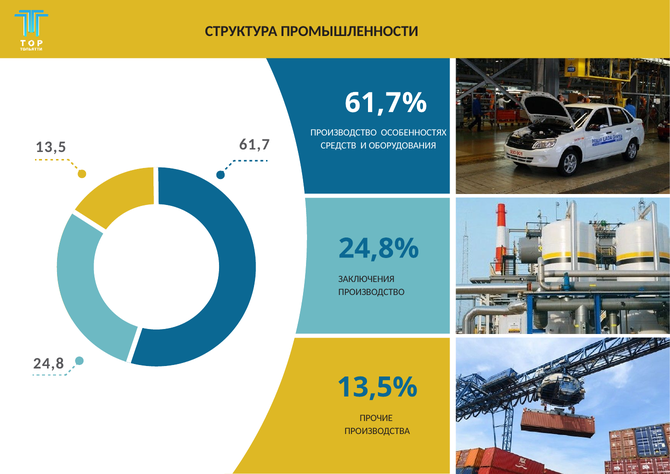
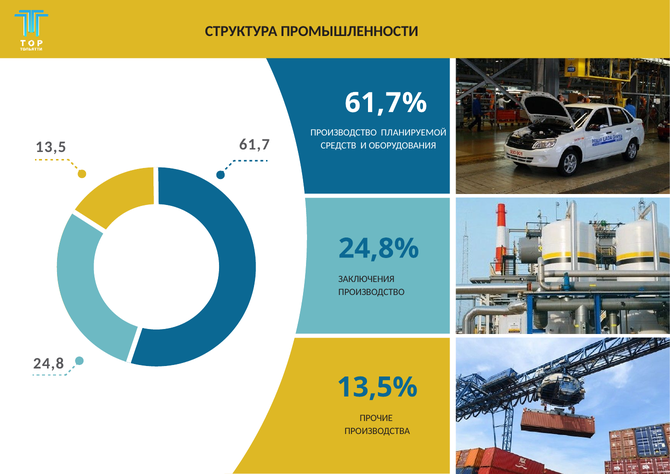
ОСОБЕННОСТЯХ: ОСОБЕННОСТЯХ -> ПЛАНИРУЕМОЙ
